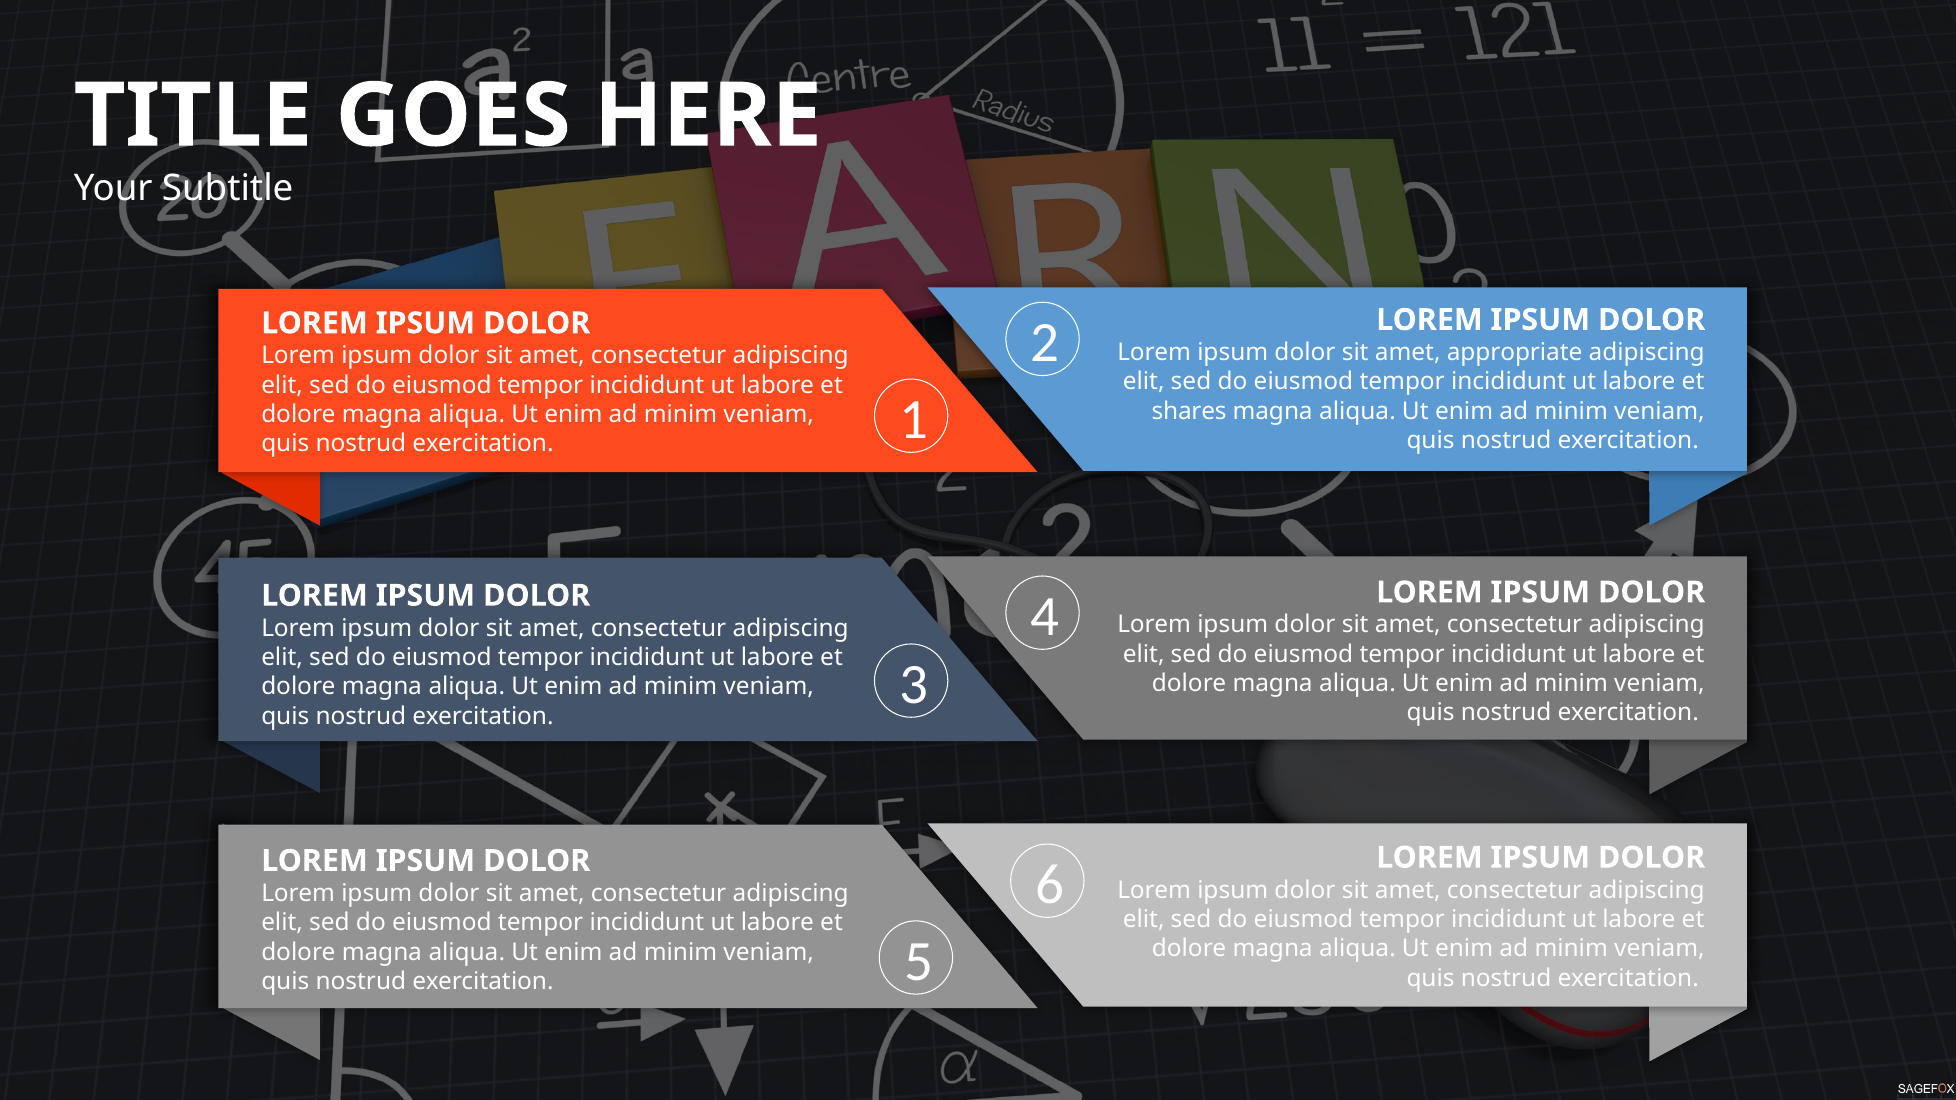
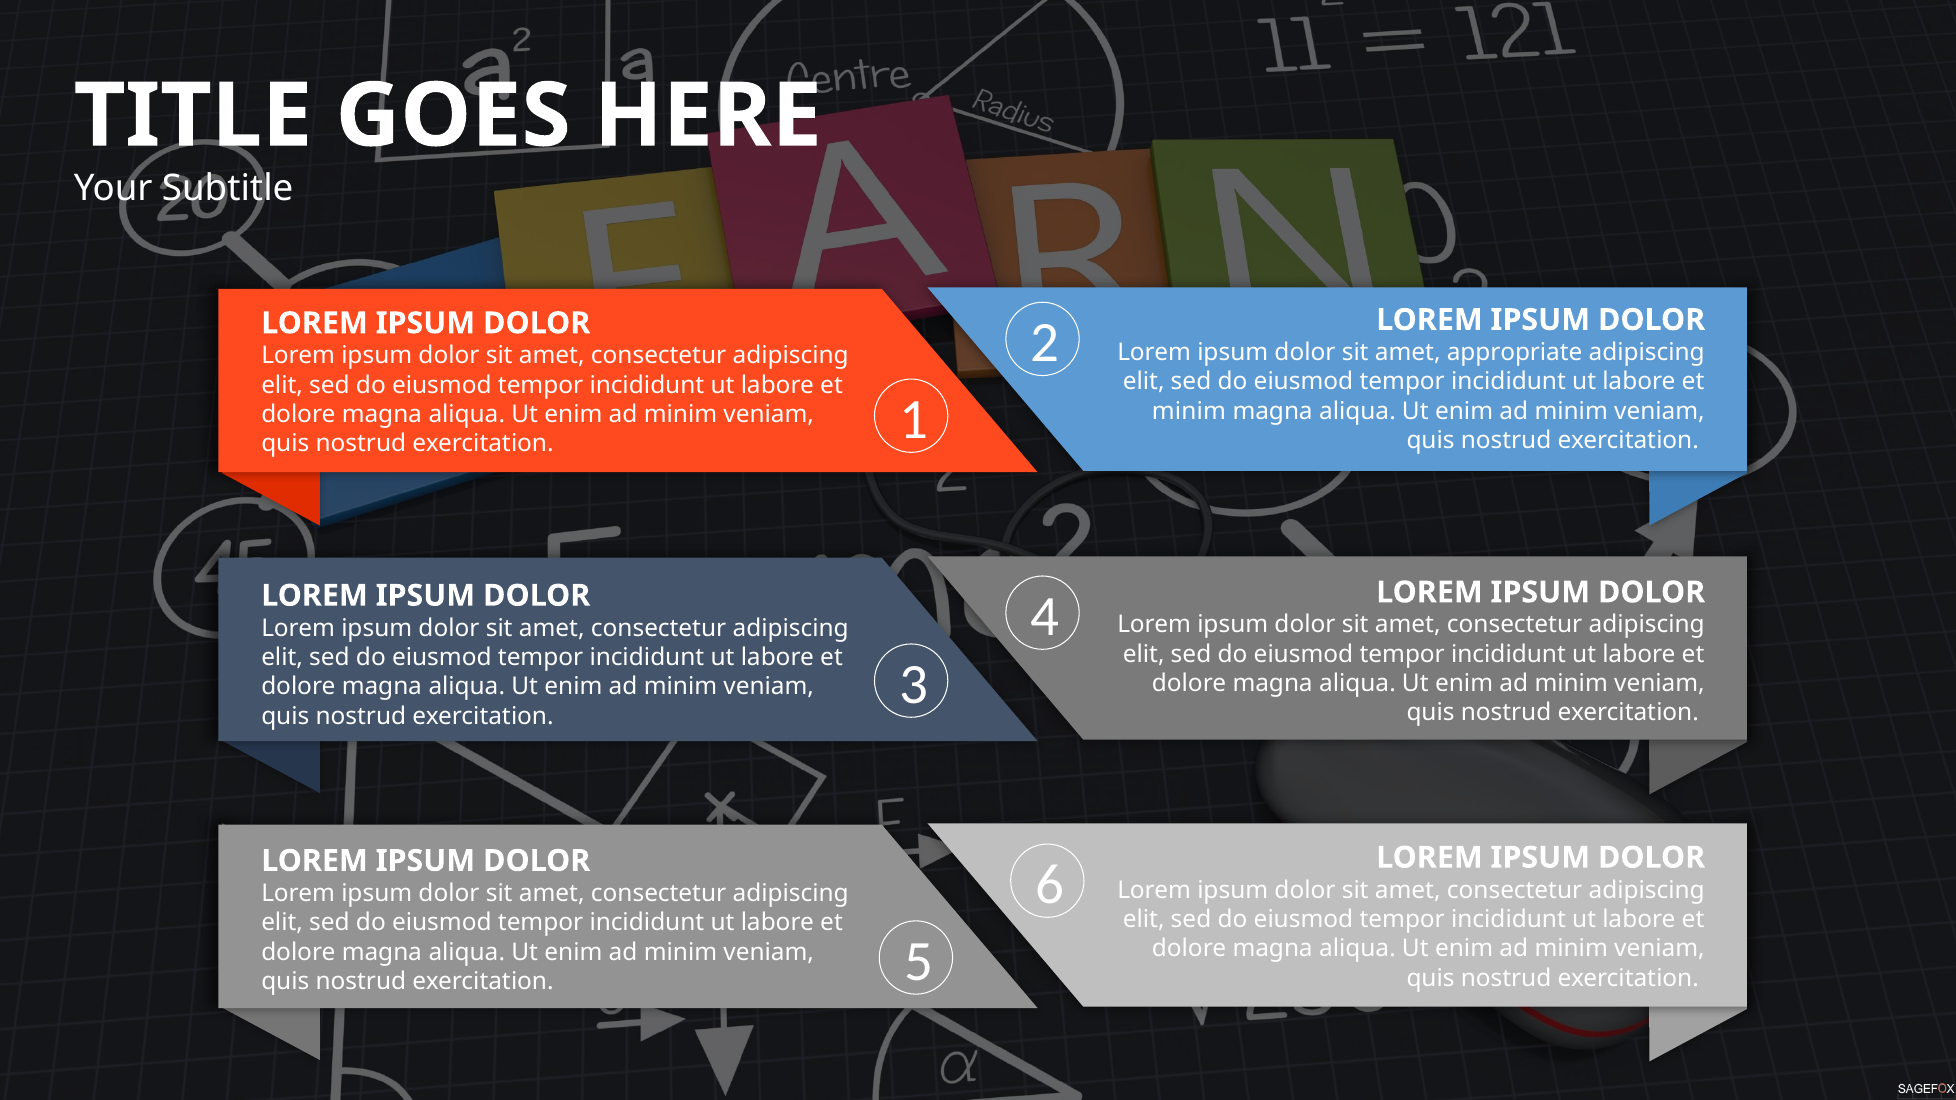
shares at (1189, 411): shares -> minim
